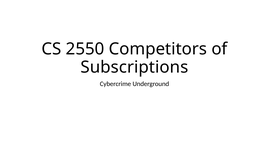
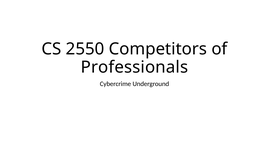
Subscriptions: Subscriptions -> Professionals
